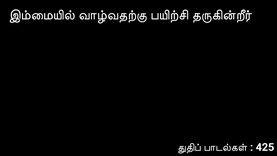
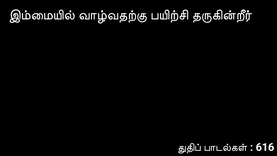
425: 425 -> 616
